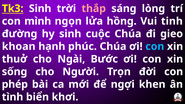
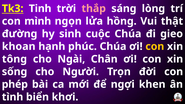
Tk3 Sinh: Sinh -> Tinh
tinh: tinh -> thật
con at (155, 46) colour: light blue -> yellow
thuở: thuở -> tông
Bước: Bước -> Chân
